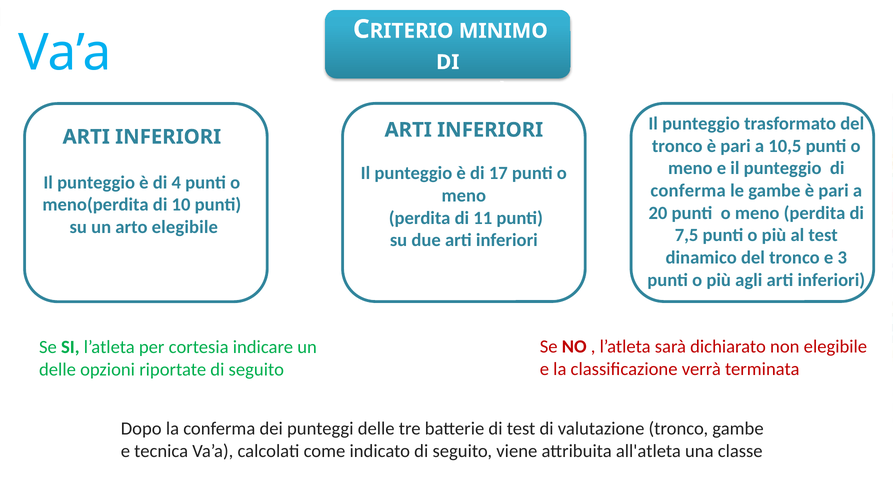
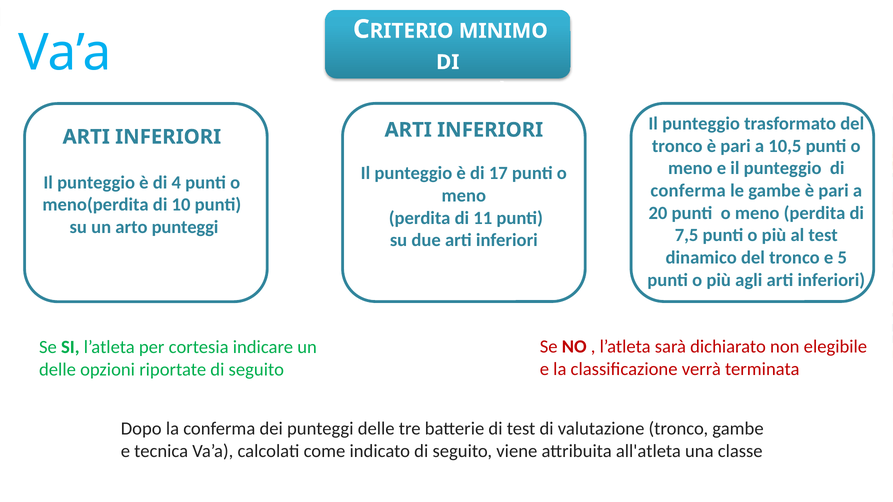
arto elegibile: elegibile -> punteggi
3: 3 -> 5
